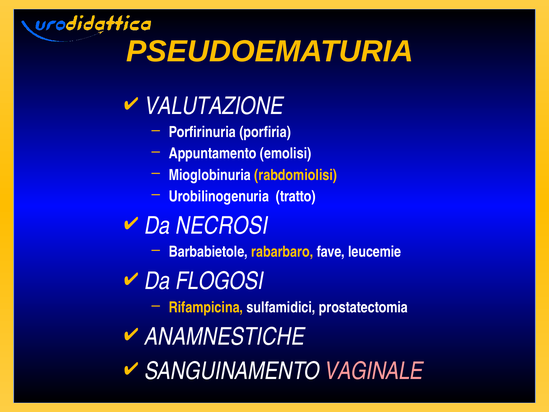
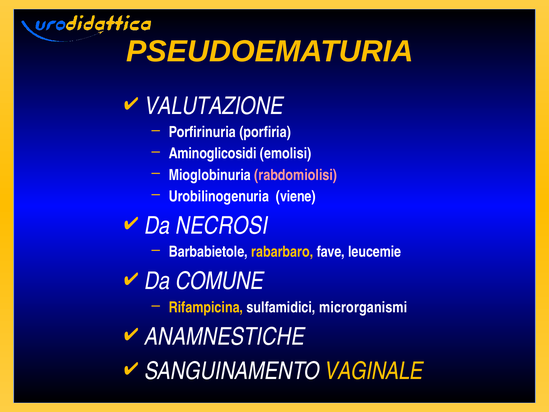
Appuntamento: Appuntamento -> Aminoglicosidi
rabdomiolisi colour: yellow -> pink
tratto: tratto -> viene
FLOGOSI: FLOGOSI -> COMUNE
prostatectomia: prostatectomia -> microrganismi
VAGINALE colour: pink -> yellow
